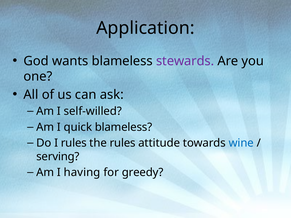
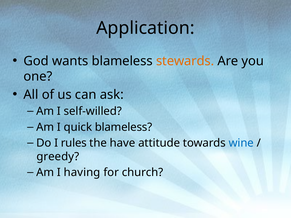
stewards colour: purple -> orange
the rules: rules -> have
serving: serving -> greedy
greedy: greedy -> church
